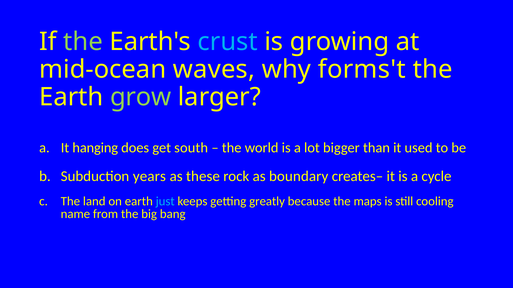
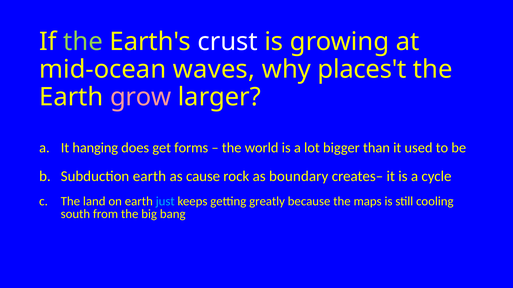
crust colour: light blue -> white
forms't: forms't -> places't
grow colour: light green -> pink
south: south -> forms
Subduction years: years -> earth
these: these -> cause
name: name -> south
